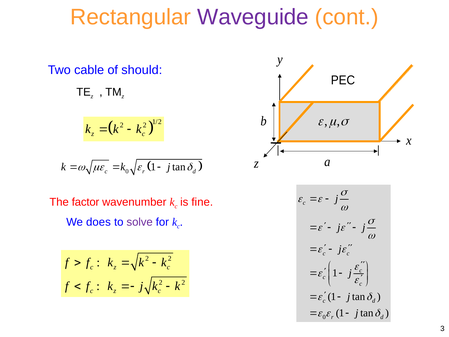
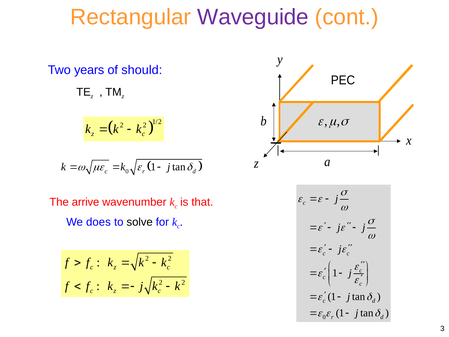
cable: cable -> years
factor: factor -> arrive
fine: fine -> that
solve colour: purple -> black
